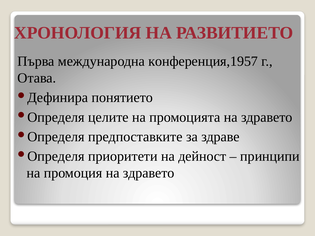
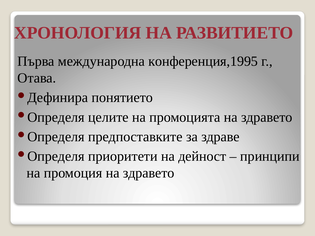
конференция,1957: конференция,1957 -> конференция,1995
